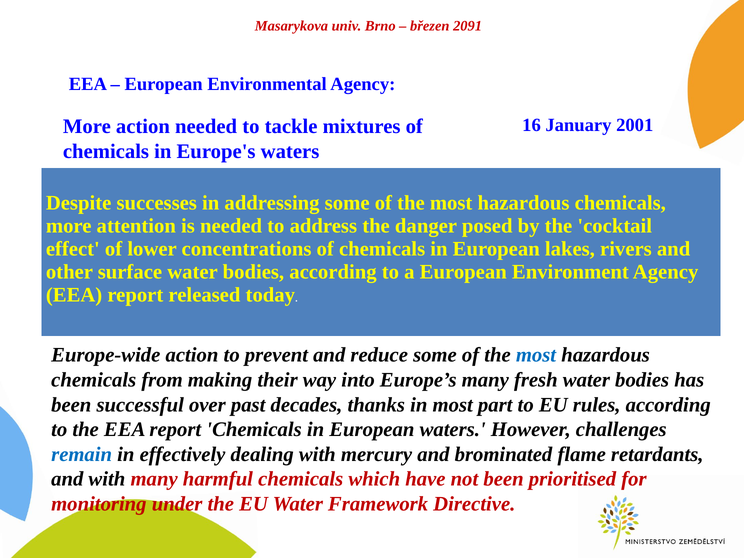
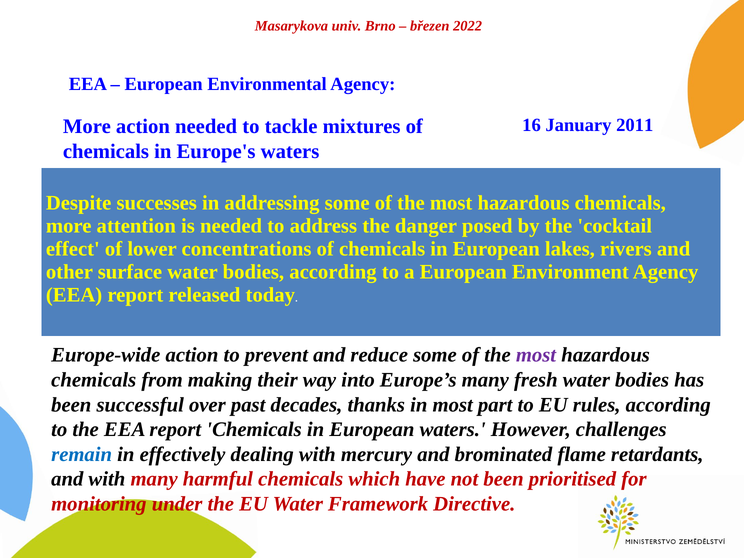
2091: 2091 -> 2022
2001: 2001 -> 2011
most at (536, 355) colour: blue -> purple
